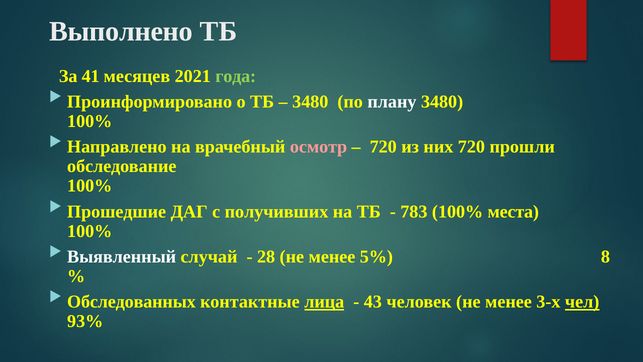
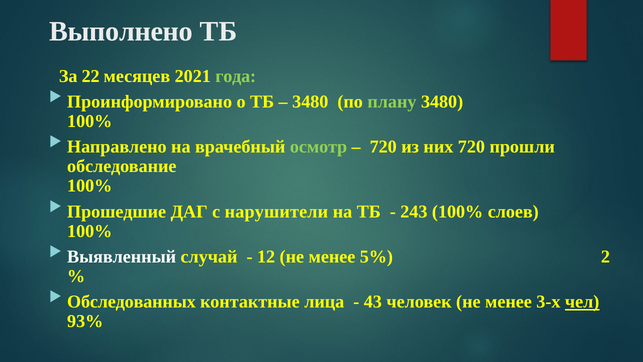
41: 41 -> 22
плану colour: white -> light green
осмотр colour: pink -> light green
получивших: получивших -> нарушители
783: 783 -> 243
места: места -> слоев
28: 28 -> 12
8: 8 -> 2
лица underline: present -> none
